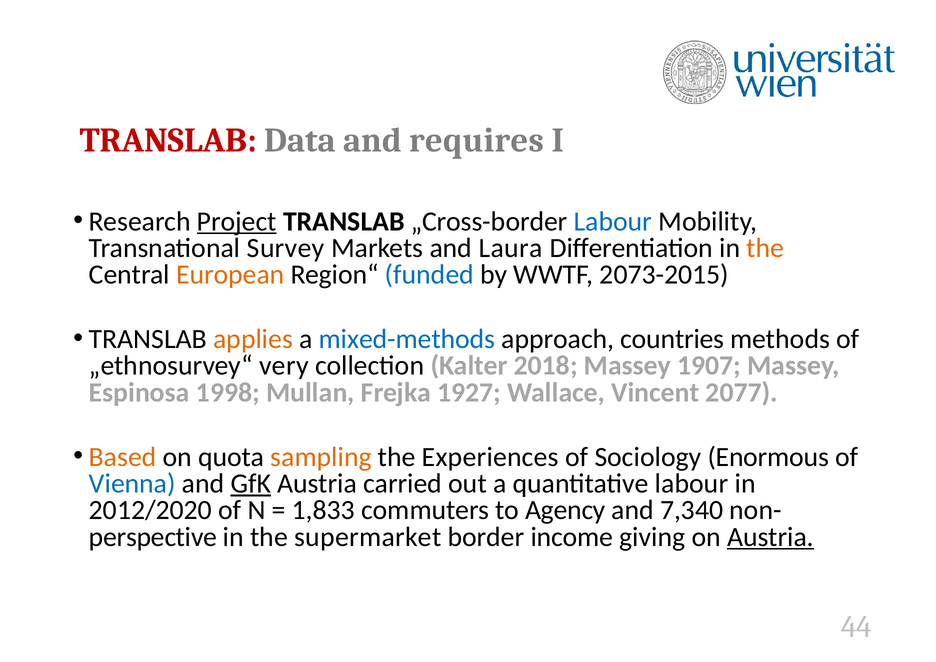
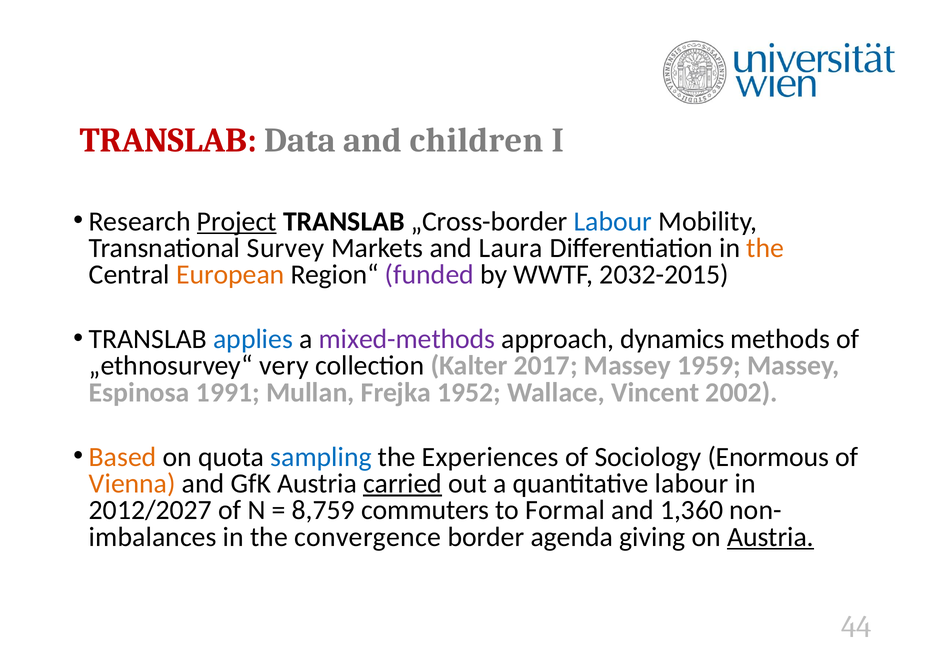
requires: requires -> children
funded colour: blue -> purple
2073-2015: 2073-2015 -> 2032-2015
applies colour: orange -> blue
mixed-methods colour: blue -> purple
countries: countries -> dynamics
2018: 2018 -> 2017
1907: 1907 -> 1959
1998: 1998 -> 1991
1927: 1927 -> 1952
2077: 2077 -> 2002
sampling colour: orange -> blue
Vienna colour: blue -> orange
GfK underline: present -> none
carried underline: none -> present
2012/2020: 2012/2020 -> 2012/2027
1,833: 1,833 -> 8,759
Agency: Agency -> Formal
7,340: 7,340 -> 1,360
perspective: perspective -> imbalances
supermarket: supermarket -> convergence
income: income -> agenda
